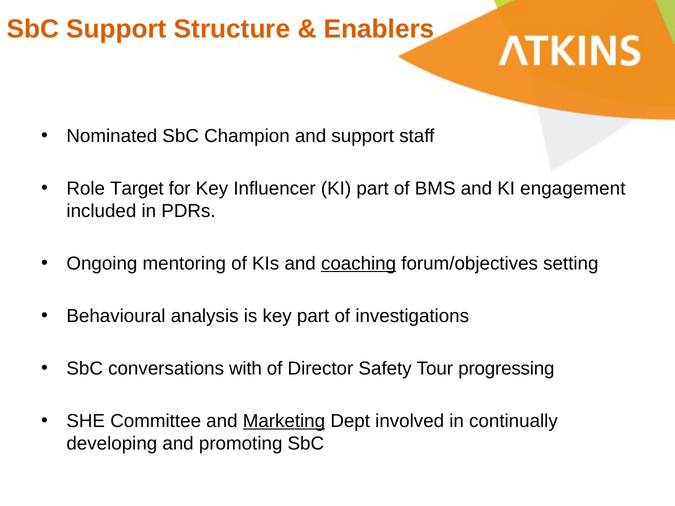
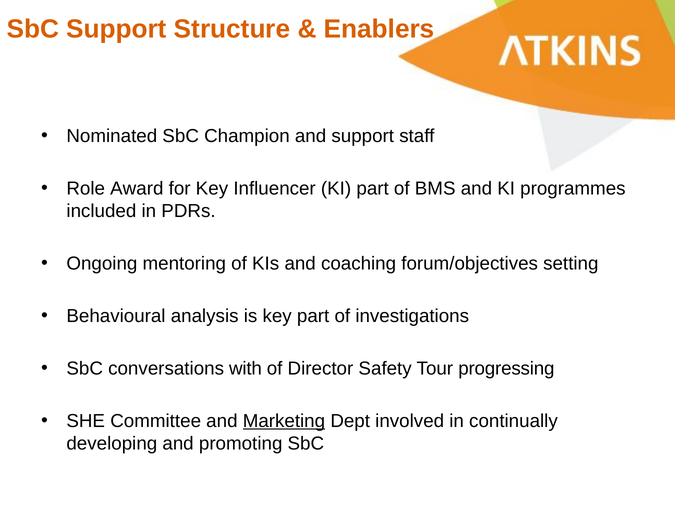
Target: Target -> Award
engagement: engagement -> programmes
coaching underline: present -> none
